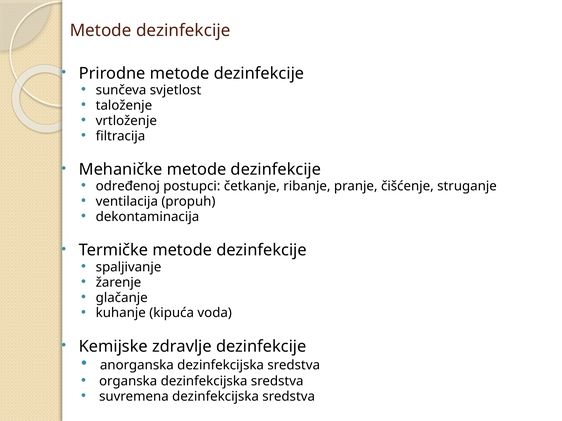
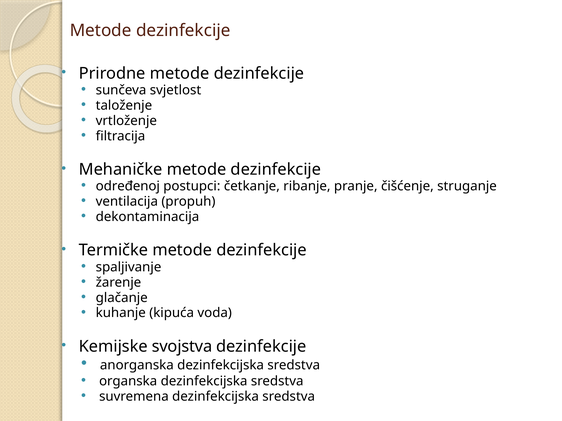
zdravlje: zdravlje -> svojstva
